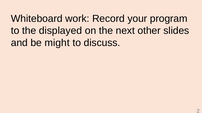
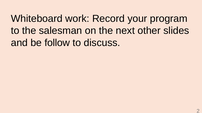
displayed: displayed -> salesman
might: might -> follow
